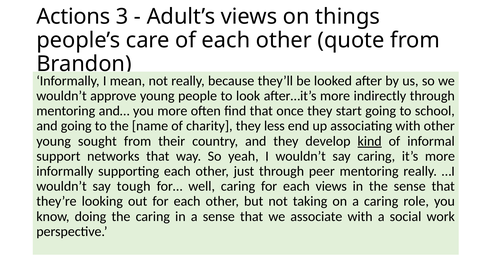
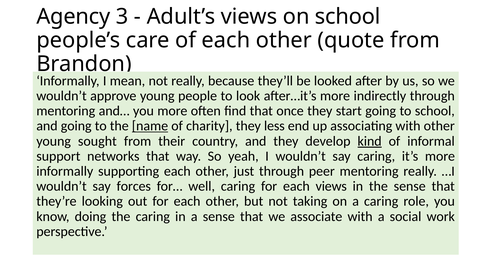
Actions: Actions -> Agency
on things: things -> school
name underline: none -> present
tough: tough -> forces
